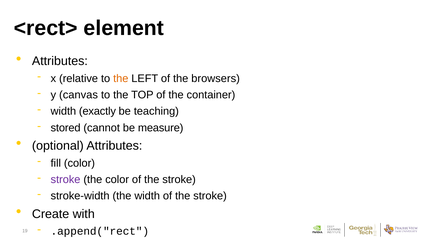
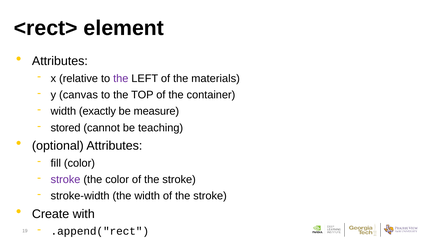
the at (121, 78) colour: orange -> purple
browsers: browsers -> materials
teaching: teaching -> measure
measure: measure -> teaching
